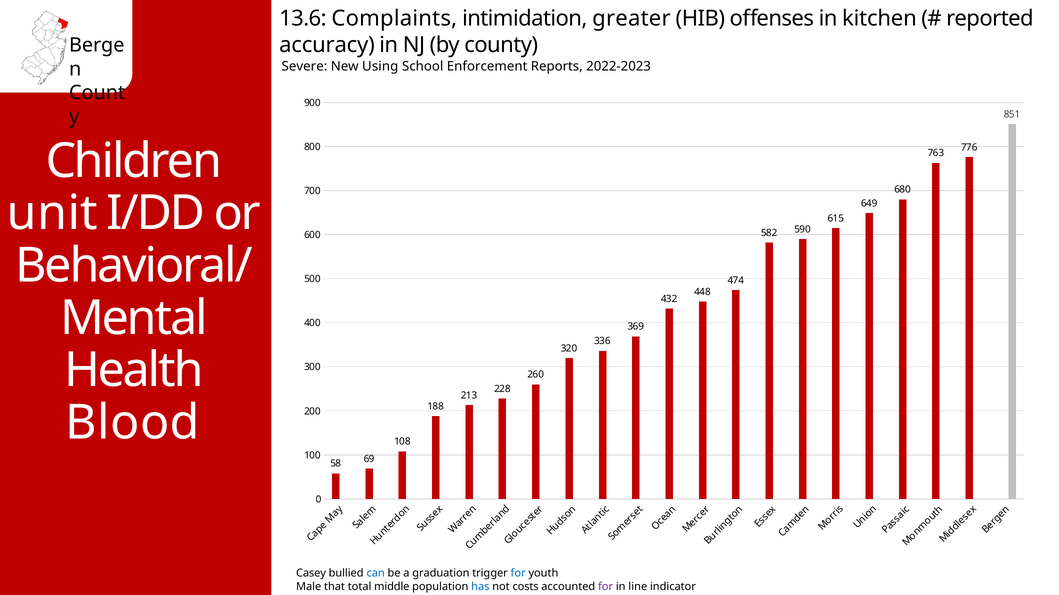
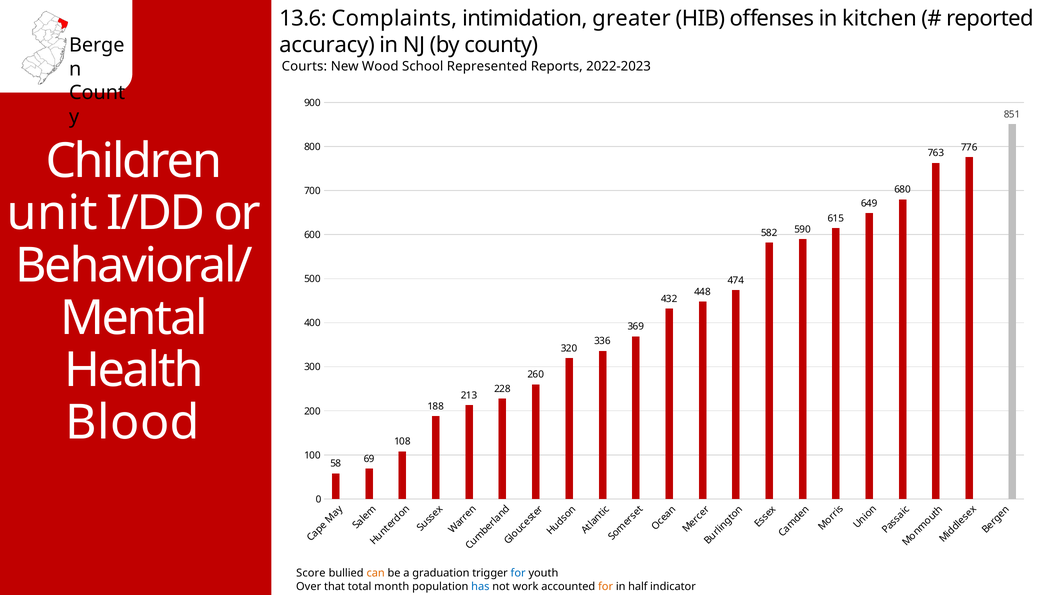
Severe: Severe -> Courts
Using: Using -> Wood
Enforcement: Enforcement -> Represented
Casey: Casey -> Score
can colour: blue -> orange
Male: Male -> Over
middle: middle -> month
costs: costs -> work
for at (606, 587) colour: purple -> orange
line: line -> half
